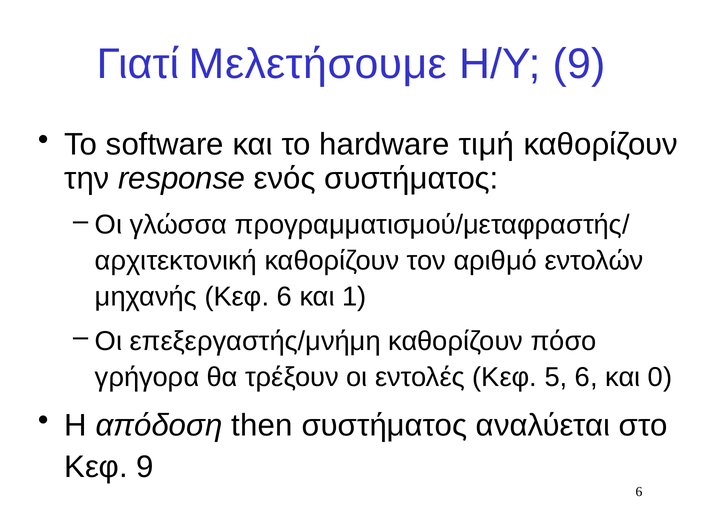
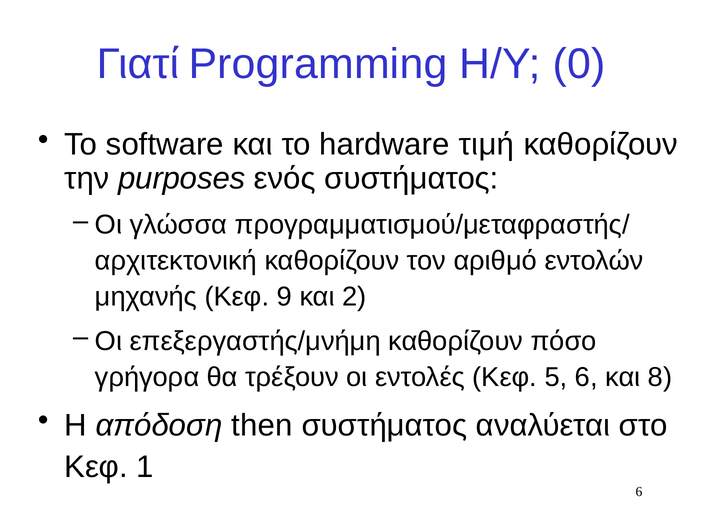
Μελετήσουμε: Μελετήσουμε -> Programming
Η/Υ 9: 9 -> 0
response: response -> purposes
Κεφ 6: 6 -> 9
1: 1 -> 2
0: 0 -> 8
Κεφ 9: 9 -> 1
